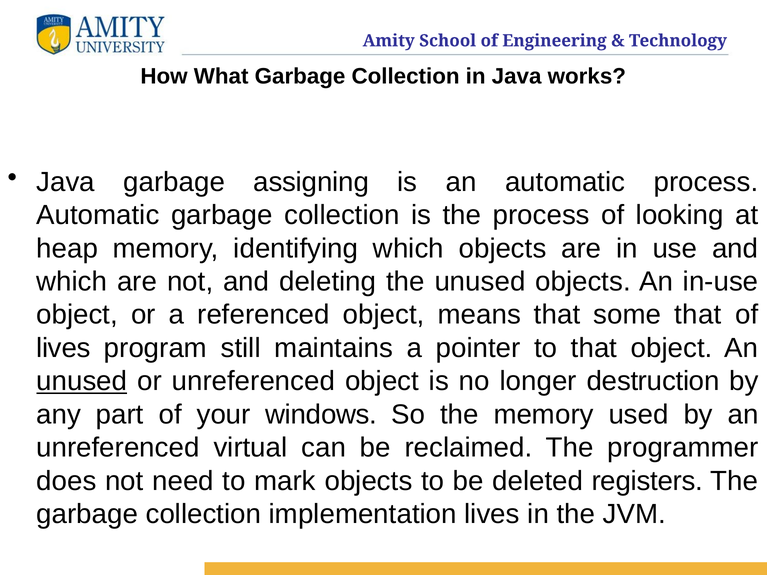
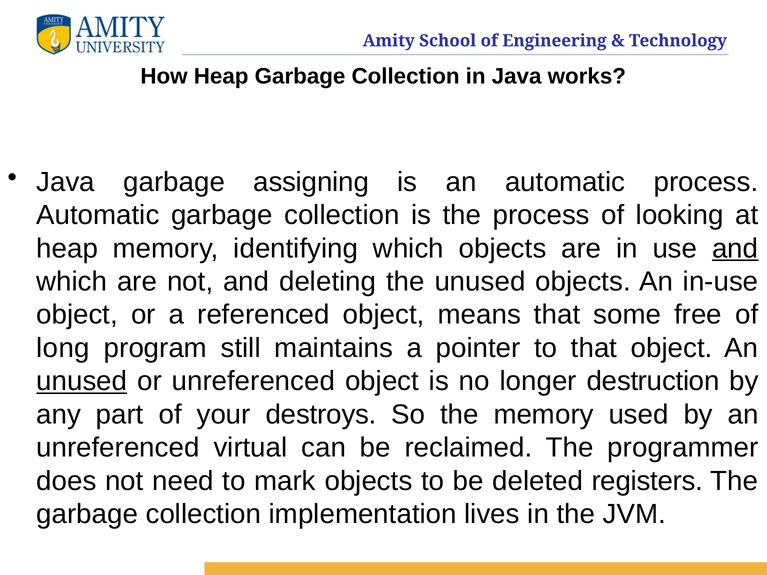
How What: What -> Heap
and at (735, 249) underline: none -> present
some that: that -> free
lives at (63, 348): lives -> long
windows: windows -> destroys
